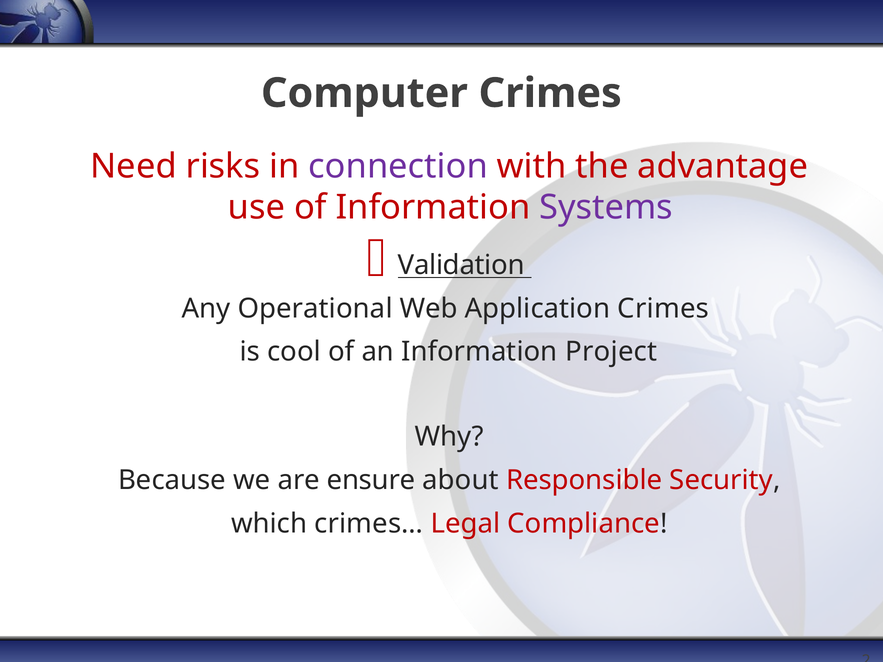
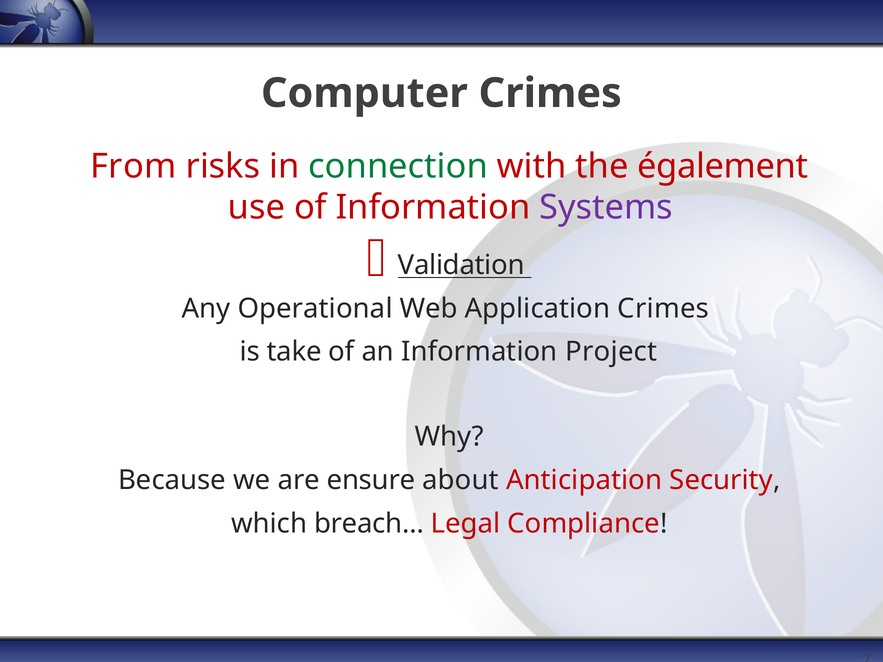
Need: Need -> From
connection colour: purple -> green
advantage: advantage -> également
cool: cool -> take
Responsible: Responsible -> Anticipation
crimes…: crimes… -> breach…
